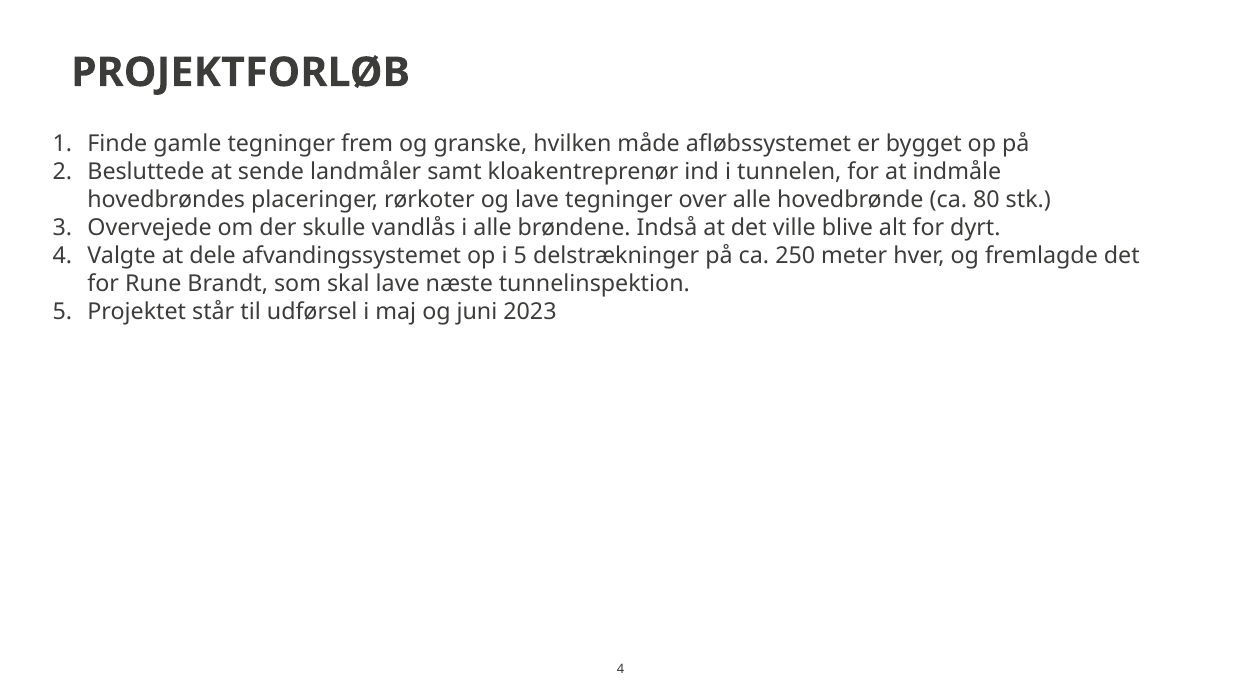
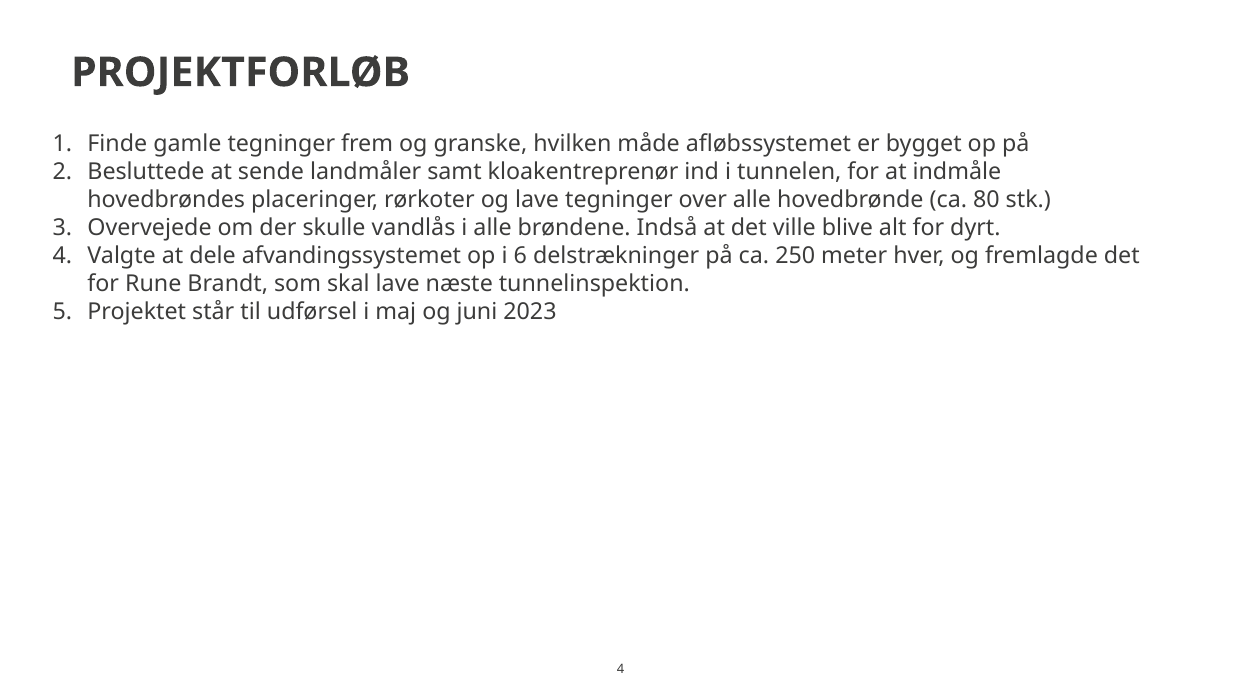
i 5: 5 -> 6
